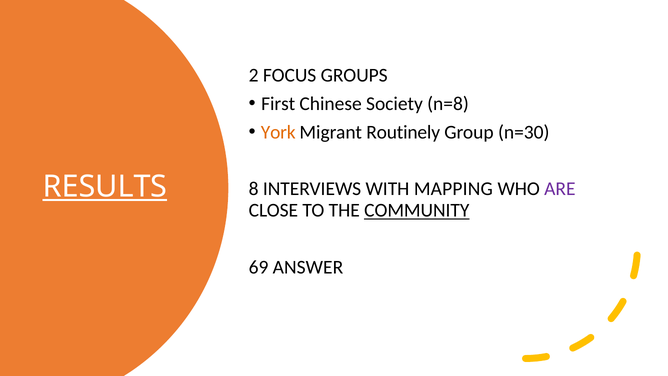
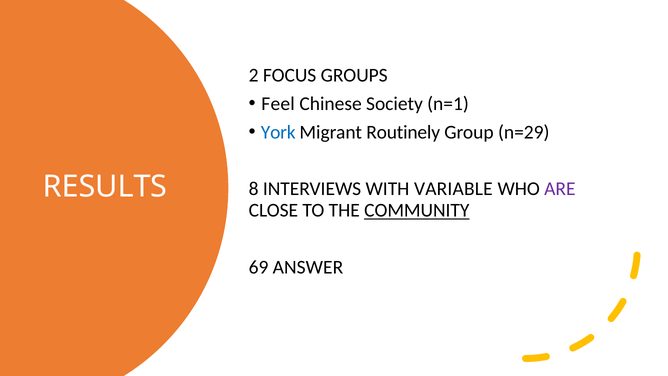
First: First -> Feel
n=8: n=8 -> n=1
York colour: orange -> blue
n=30: n=30 -> n=29
RESULTS underline: present -> none
MAPPING: MAPPING -> VARIABLE
